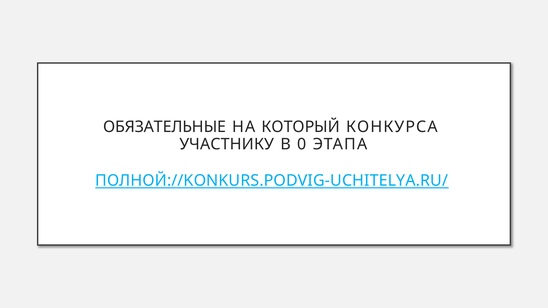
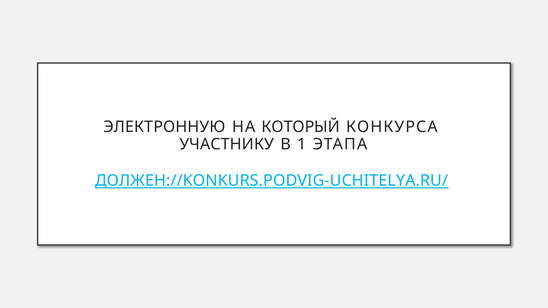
ОБЯЗАТЕЛЬНЫЕ: ОБЯЗАТЕЛЬНЫЕ -> ЭЛЕКТРОННУЮ
0: 0 -> 1
ПОЛНОЙ://KONKURS.PODVIG-UCHITELYA.RU/: ПОЛНОЙ://KONKURS.PODVIG-UCHITELYA.RU/ -> ДОЛЖЕН://KONKURS.PODVIG-UCHITELYA.RU/
